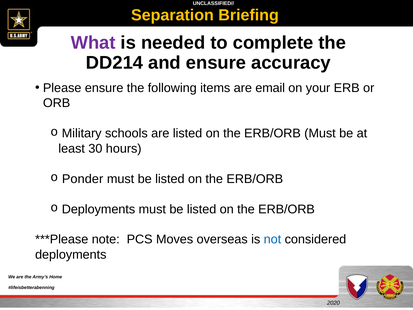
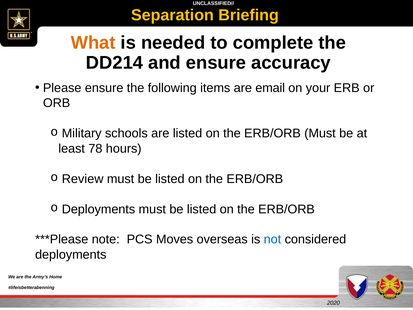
What colour: purple -> orange
30: 30 -> 78
Ponder: Ponder -> Review
